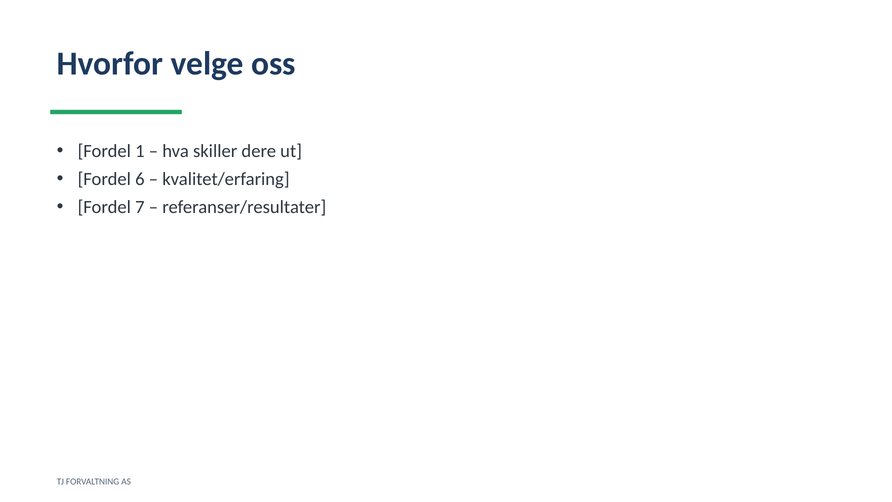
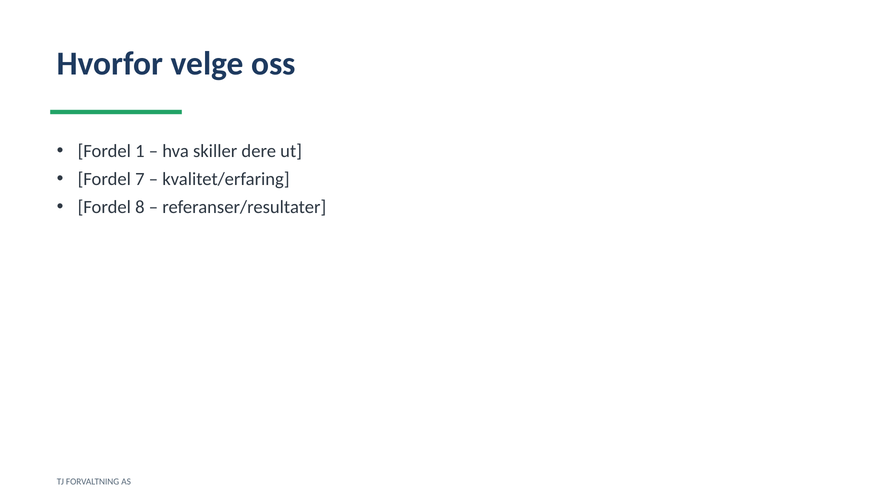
6: 6 -> 7
7: 7 -> 8
